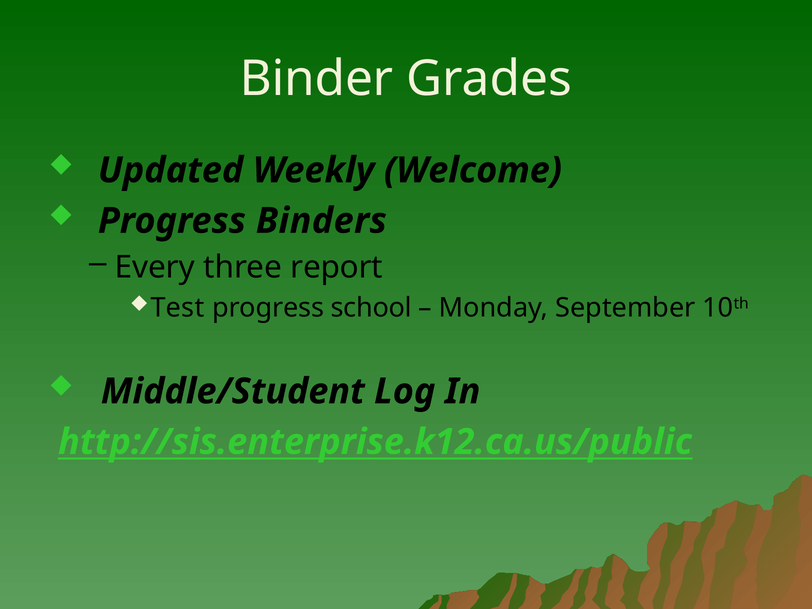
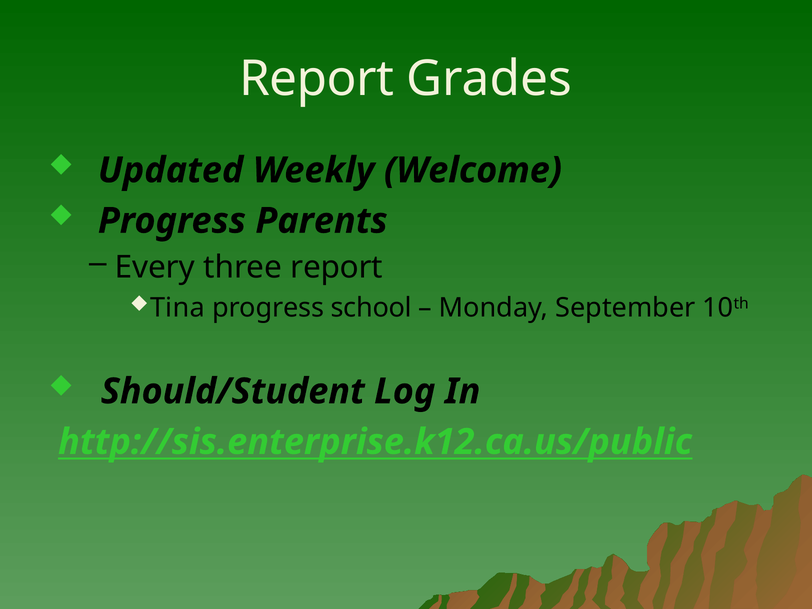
Binder at (317, 79): Binder -> Report
Binders: Binders -> Parents
Test: Test -> Tina
Middle/Student: Middle/Student -> Should/Student
